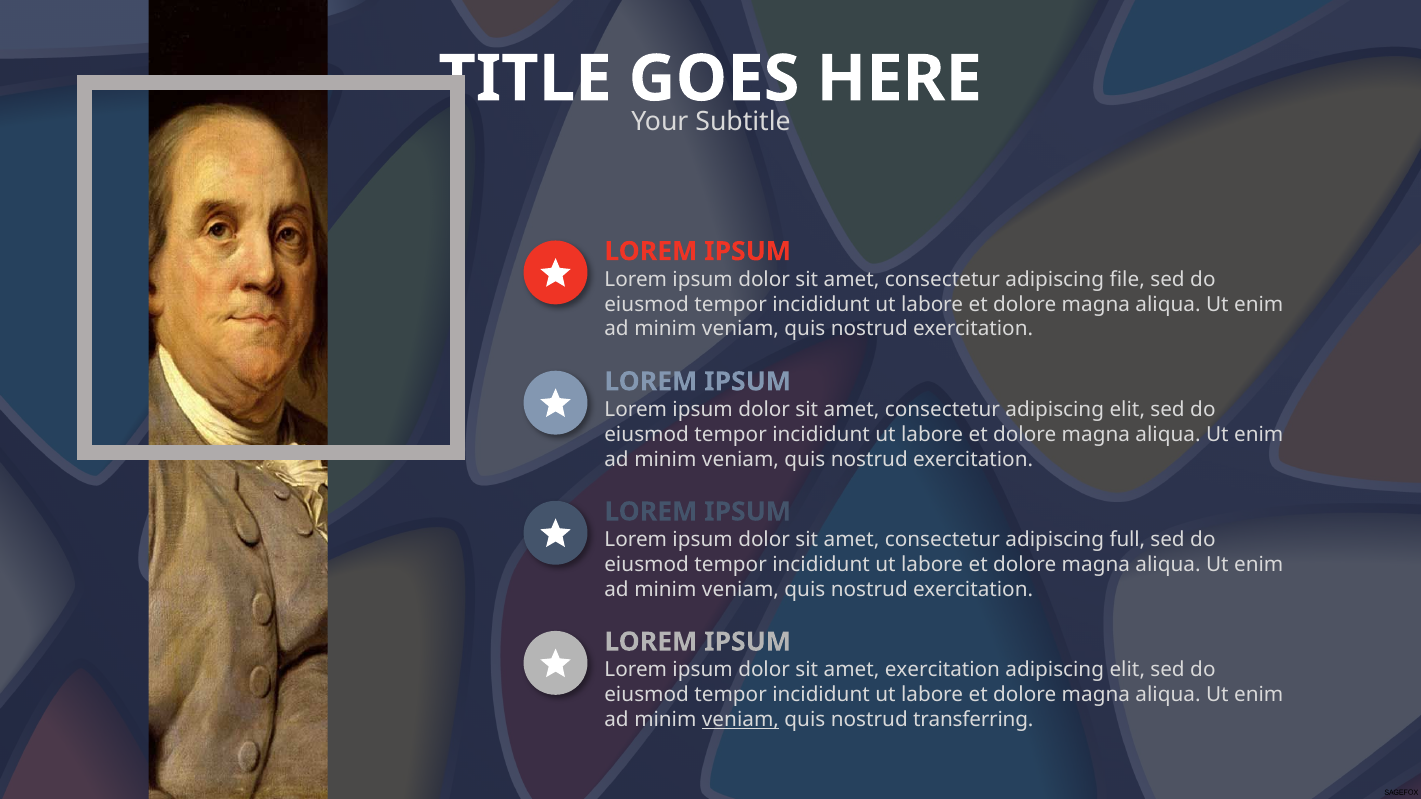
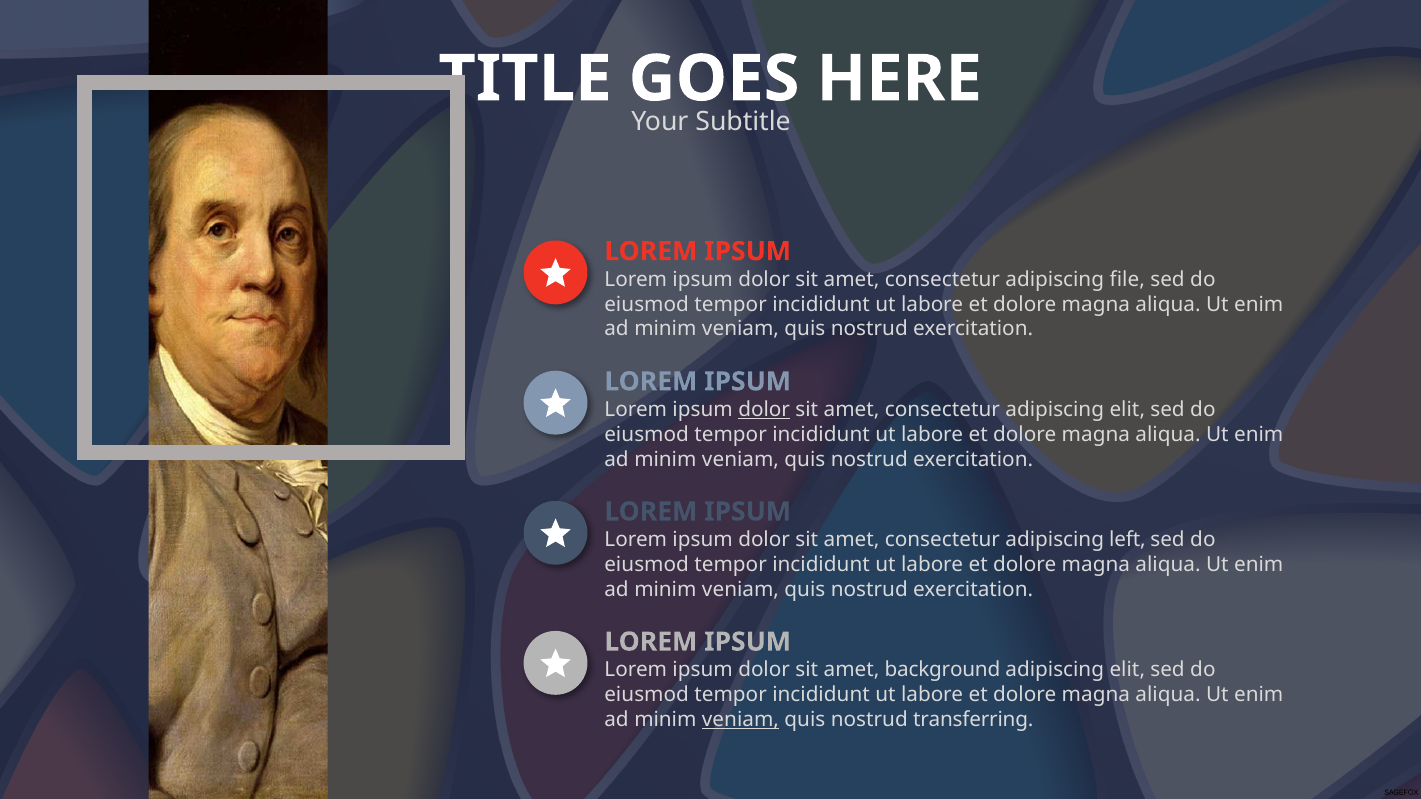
dolor at (764, 410) underline: none -> present
full: full -> left
amet exercitation: exercitation -> background
